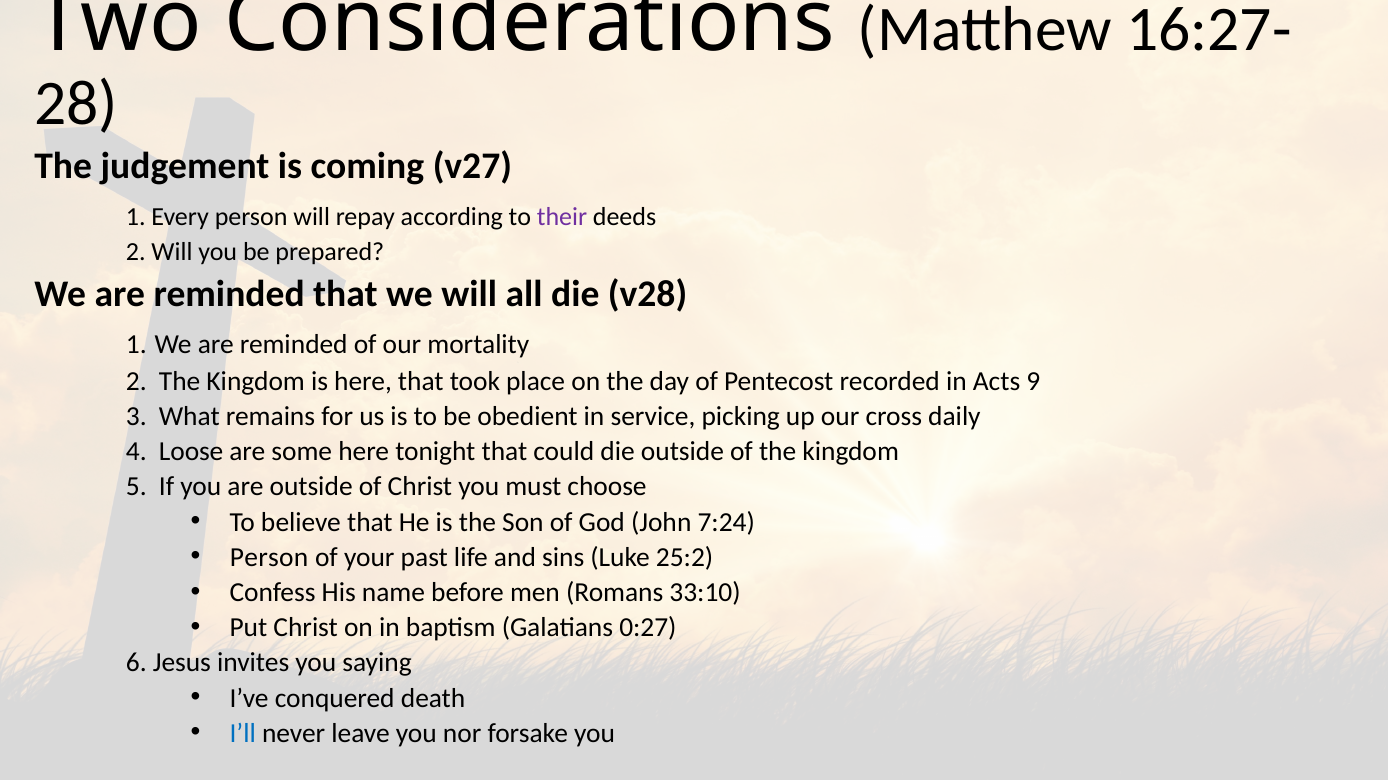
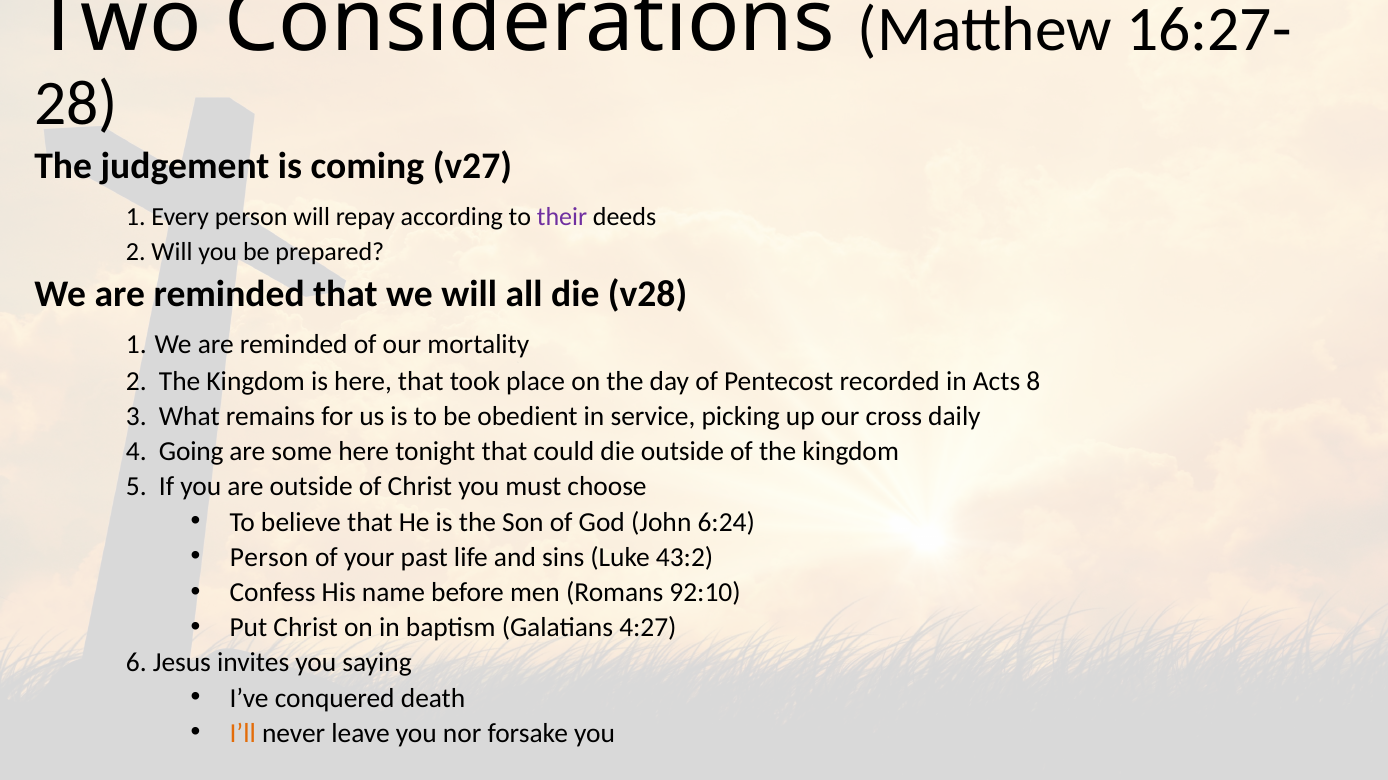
9: 9 -> 8
Loose: Loose -> Going
7:24: 7:24 -> 6:24
25:2: 25:2 -> 43:2
33:10: 33:10 -> 92:10
0:27: 0:27 -> 4:27
I’ll colour: blue -> orange
